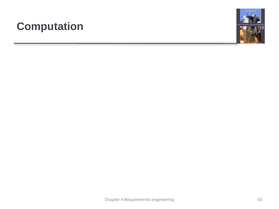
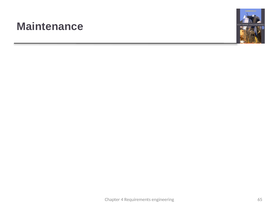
Computation: Computation -> Maintenance
